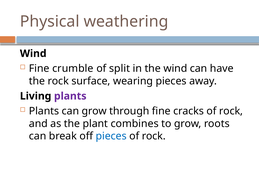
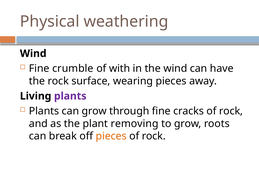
split: split -> with
combines: combines -> removing
pieces at (111, 136) colour: blue -> orange
